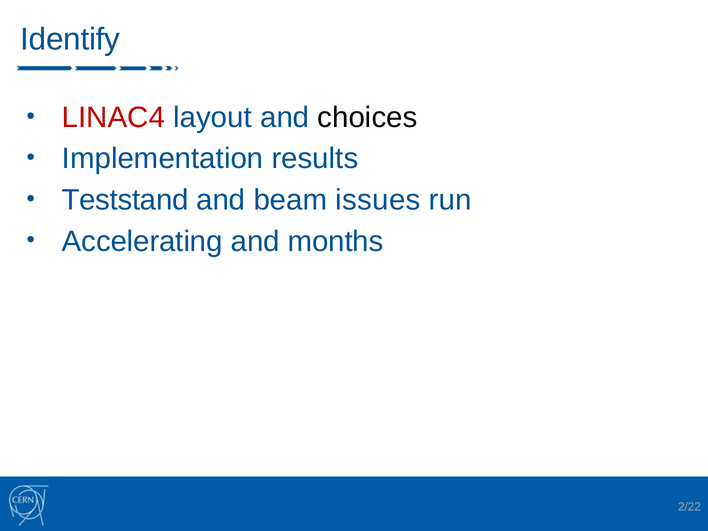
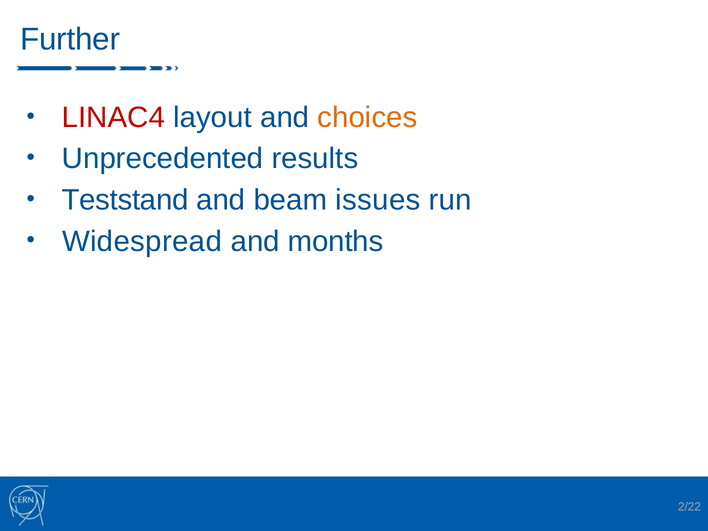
Identify: Identify -> Further
choices colour: black -> orange
Implementation: Implementation -> Unprecedented
Accelerating: Accelerating -> Widespread
